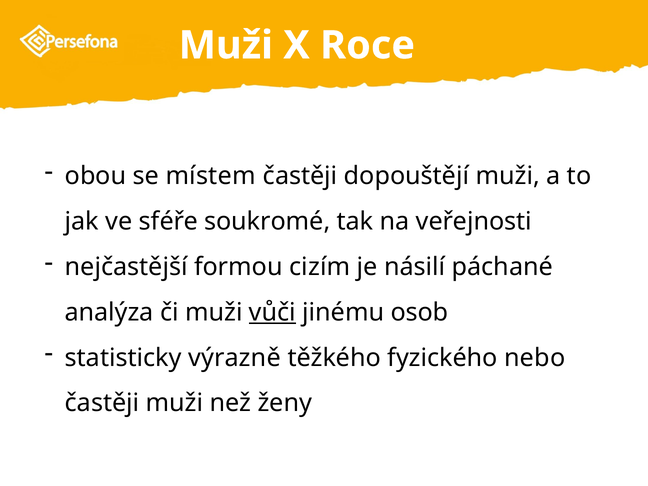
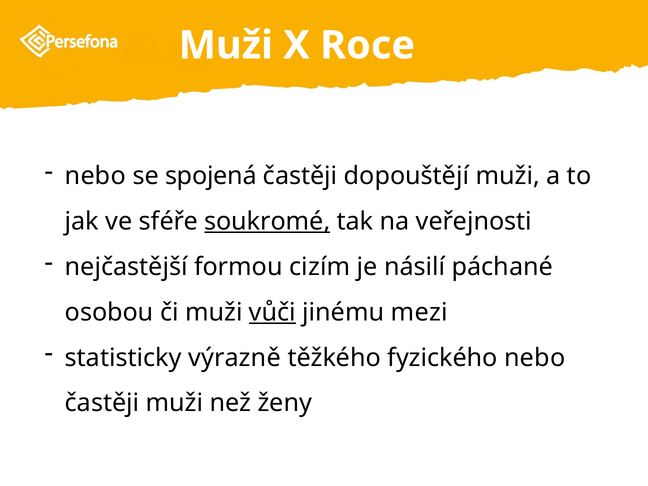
obou at (95, 176): obou -> nebo
místem: místem -> spojená
soukromé underline: none -> present
analýza: analýza -> osobou
osob: osob -> mezi
